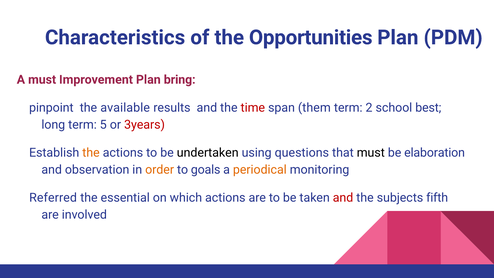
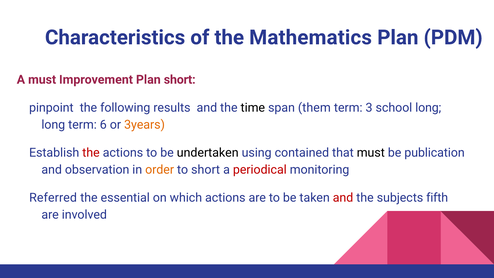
Opportunities: Opportunities -> Mathematics
Plan bring: bring -> short
available: available -> following
time colour: red -> black
2: 2 -> 3
school best: best -> long
5: 5 -> 6
3years colour: red -> orange
the at (91, 153) colour: orange -> red
questions: questions -> contained
elaboration: elaboration -> publication
to goals: goals -> short
periodical colour: orange -> red
